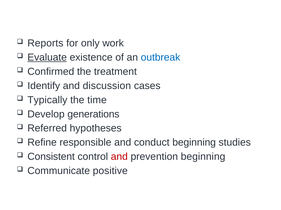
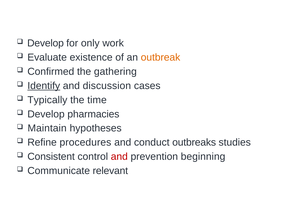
Reports at (45, 43): Reports -> Develop
Evaluate underline: present -> none
outbreak at (161, 58) colour: blue -> orange
treatment: treatment -> gathering
Identify underline: none -> present
generations: generations -> pharmacies
Referred: Referred -> Maintain
responsible: responsible -> procedures
conduct beginning: beginning -> outbreaks
positive: positive -> relevant
